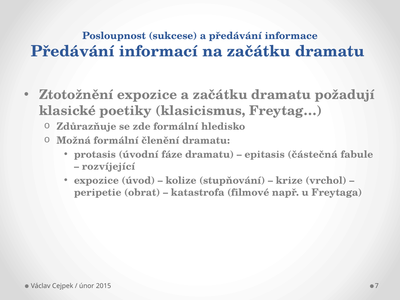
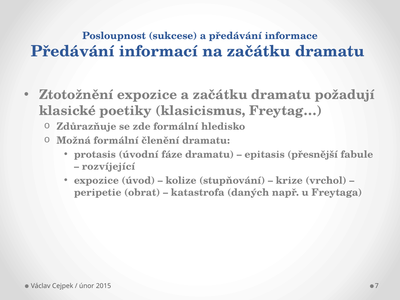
částečná: částečná -> přesnější
filmové: filmové -> daných
